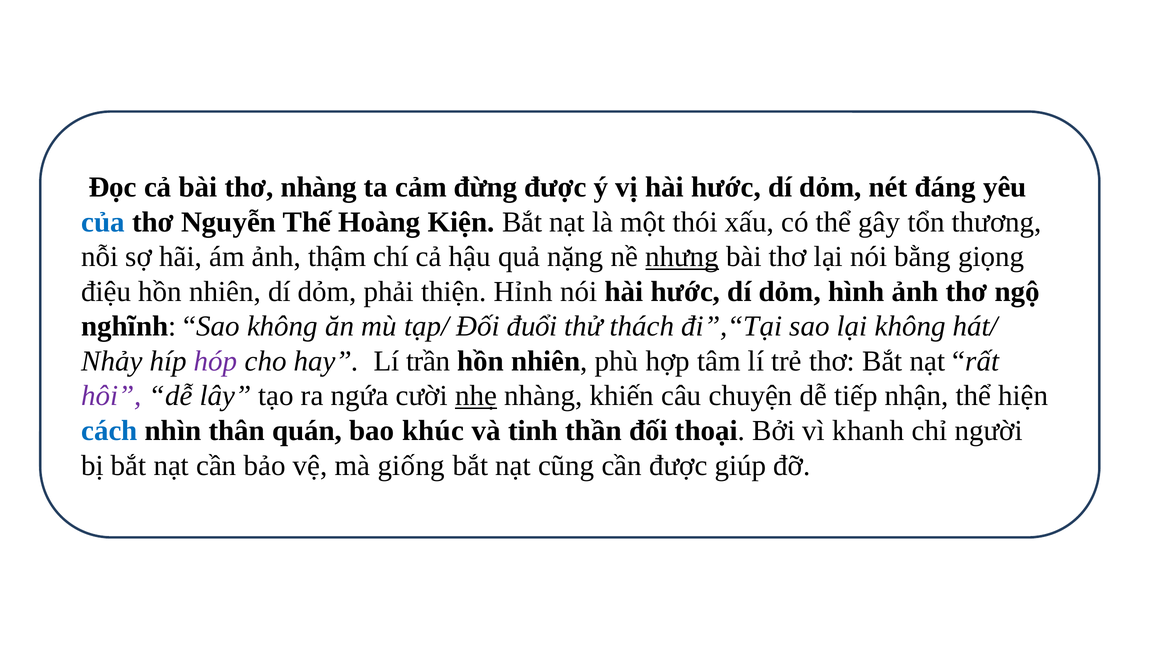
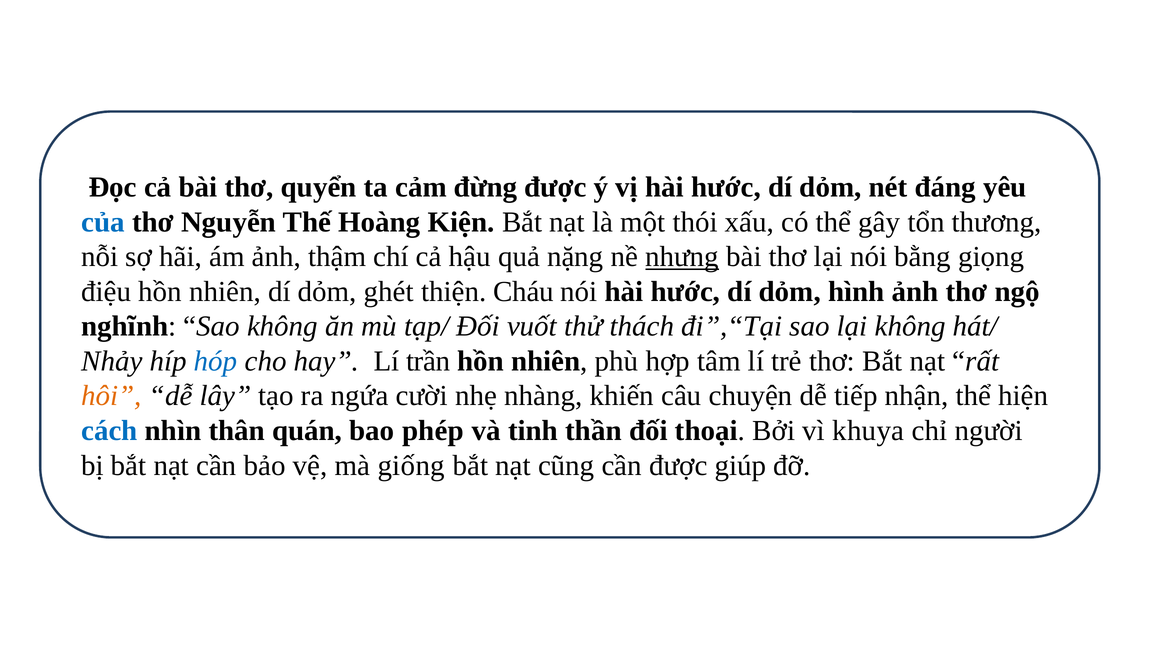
thơ nhàng: nhàng -> quyển
phải: phải -> ghét
Hỉnh: Hỉnh -> Cháu
đuổi: đuổi -> vuốt
hóp colour: purple -> blue
hôi colour: purple -> orange
nhẹ underline: present -> none
khúc: khúc -> phép
khanh: khanh -> khuya
